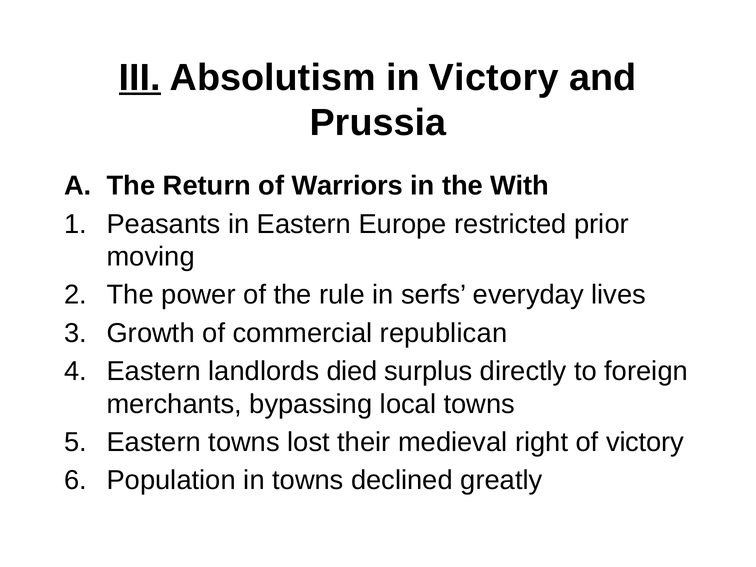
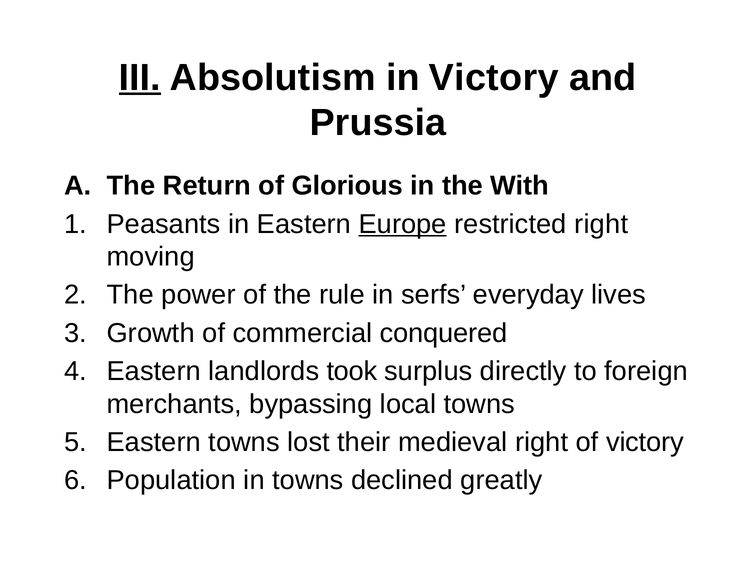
Warriors: Warriors -> Glorious
Europe underline: none -> present
restricted prior: prior -> right
republican: republican -> conquered
died: died -> took
